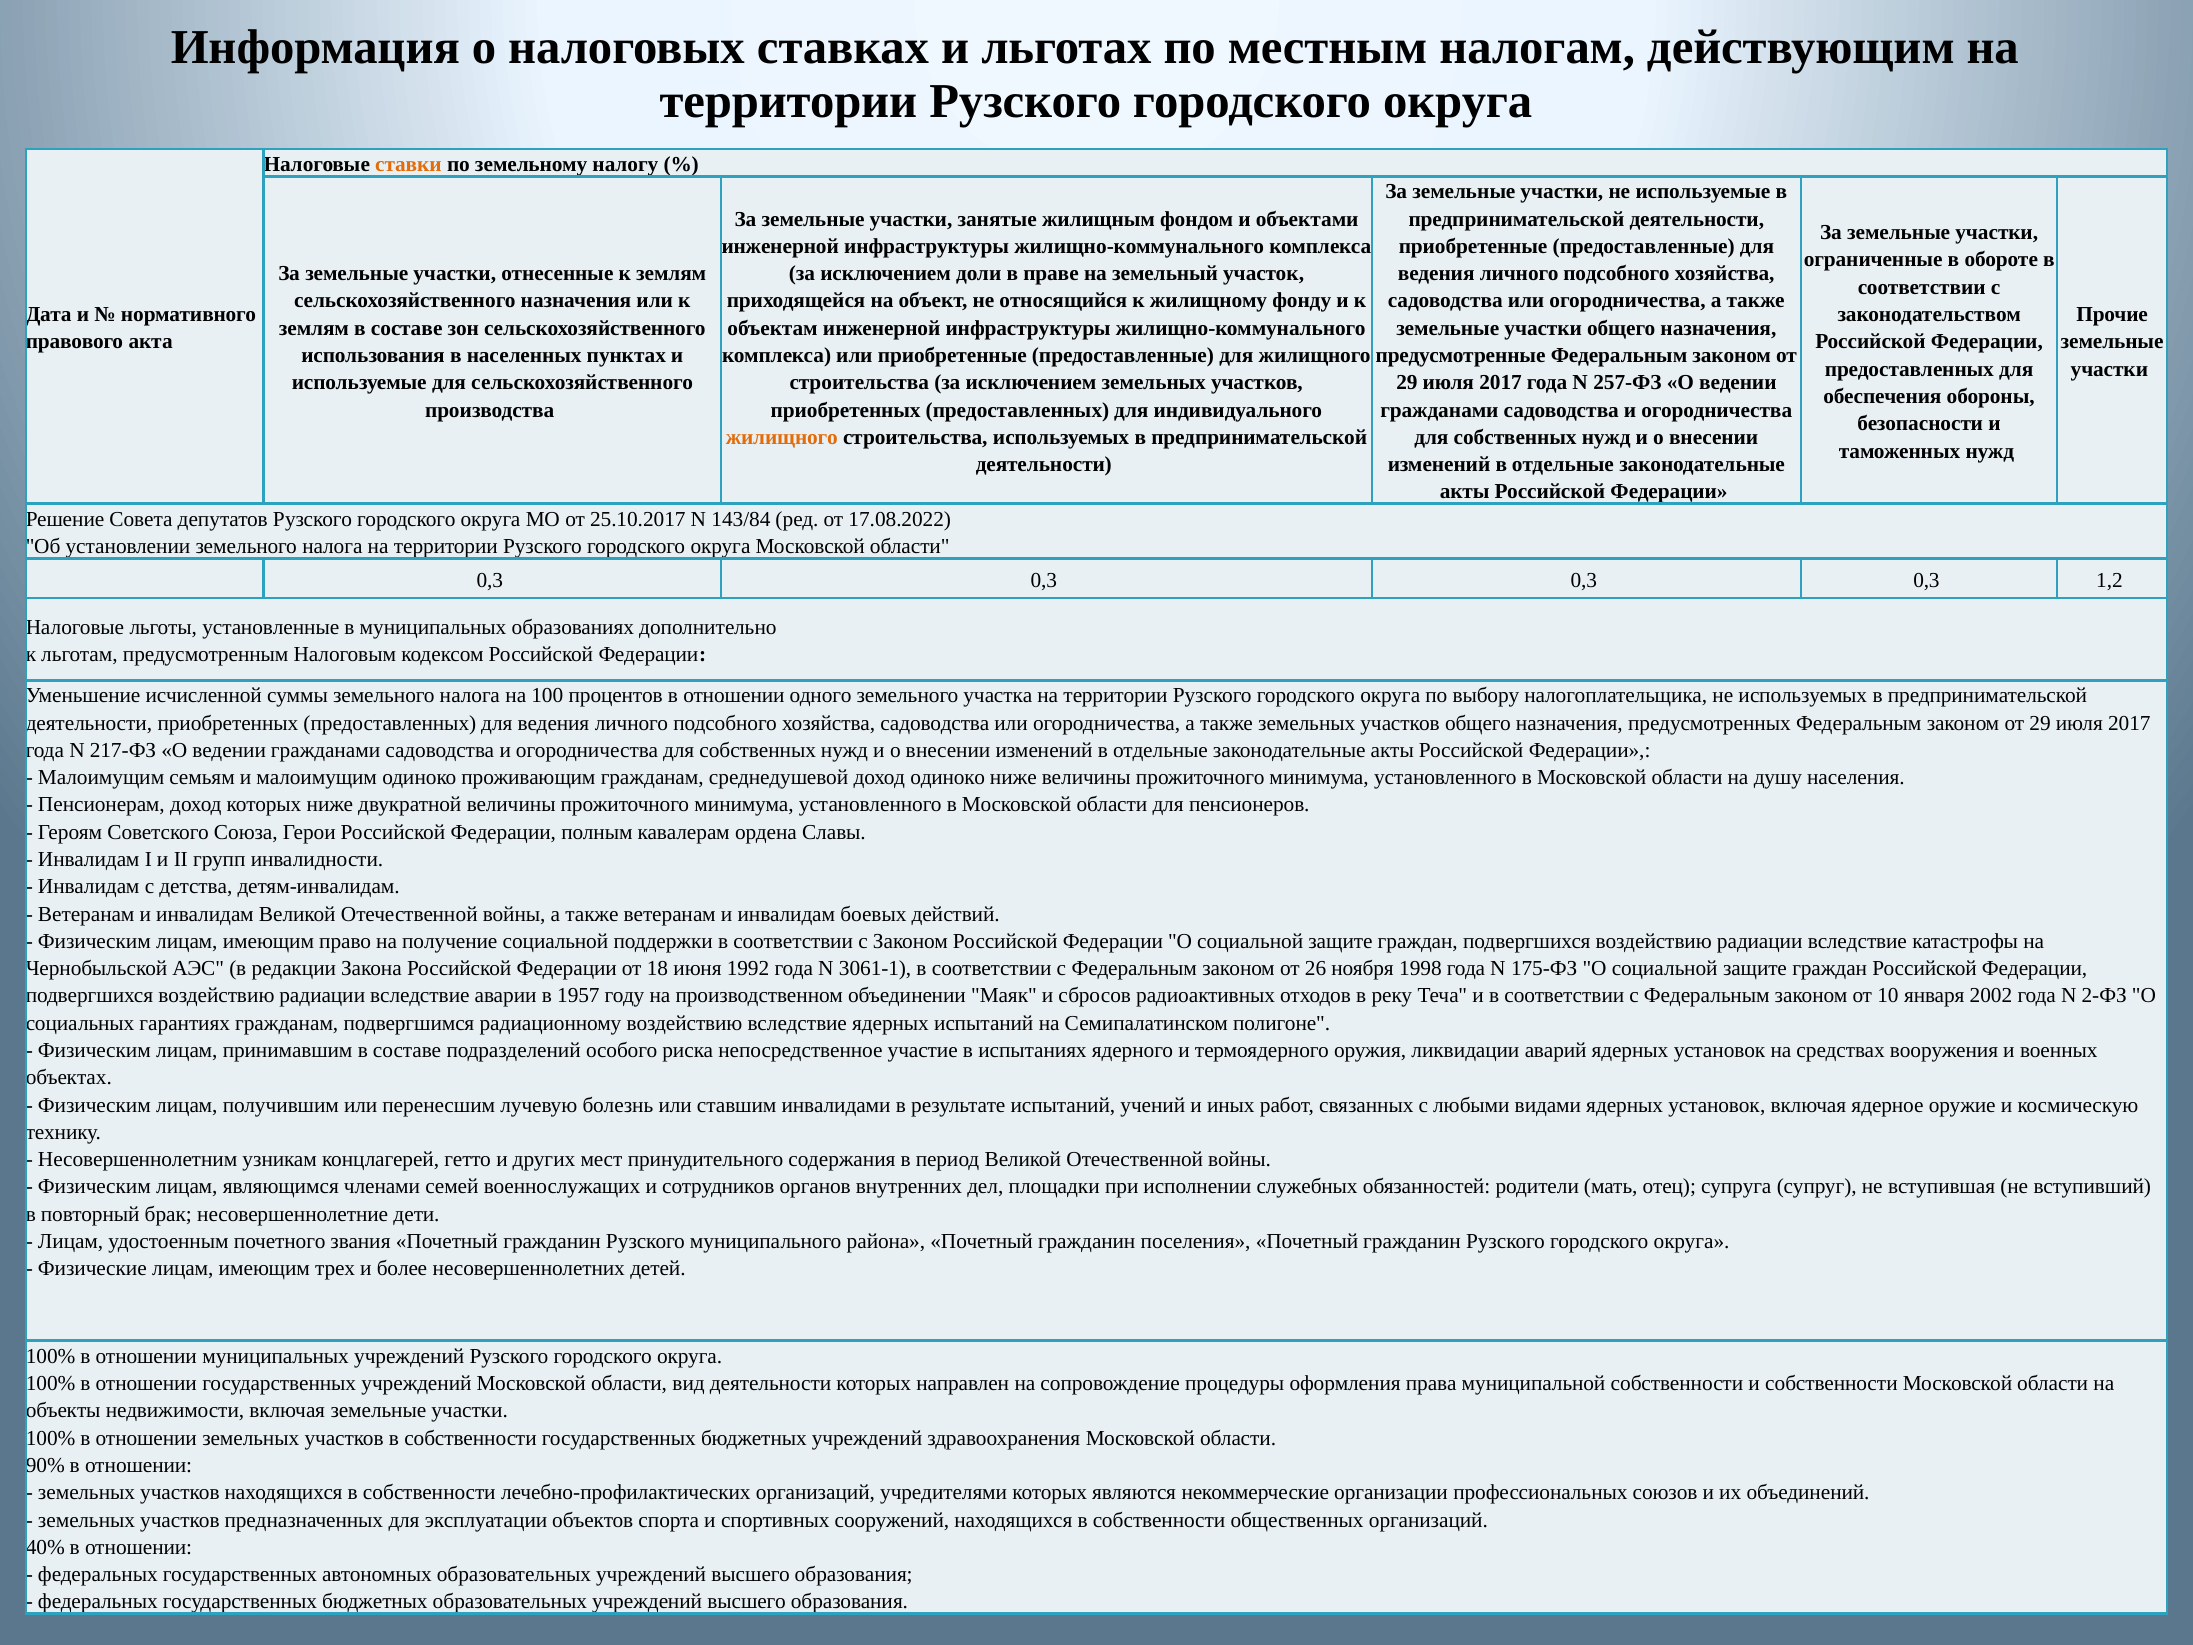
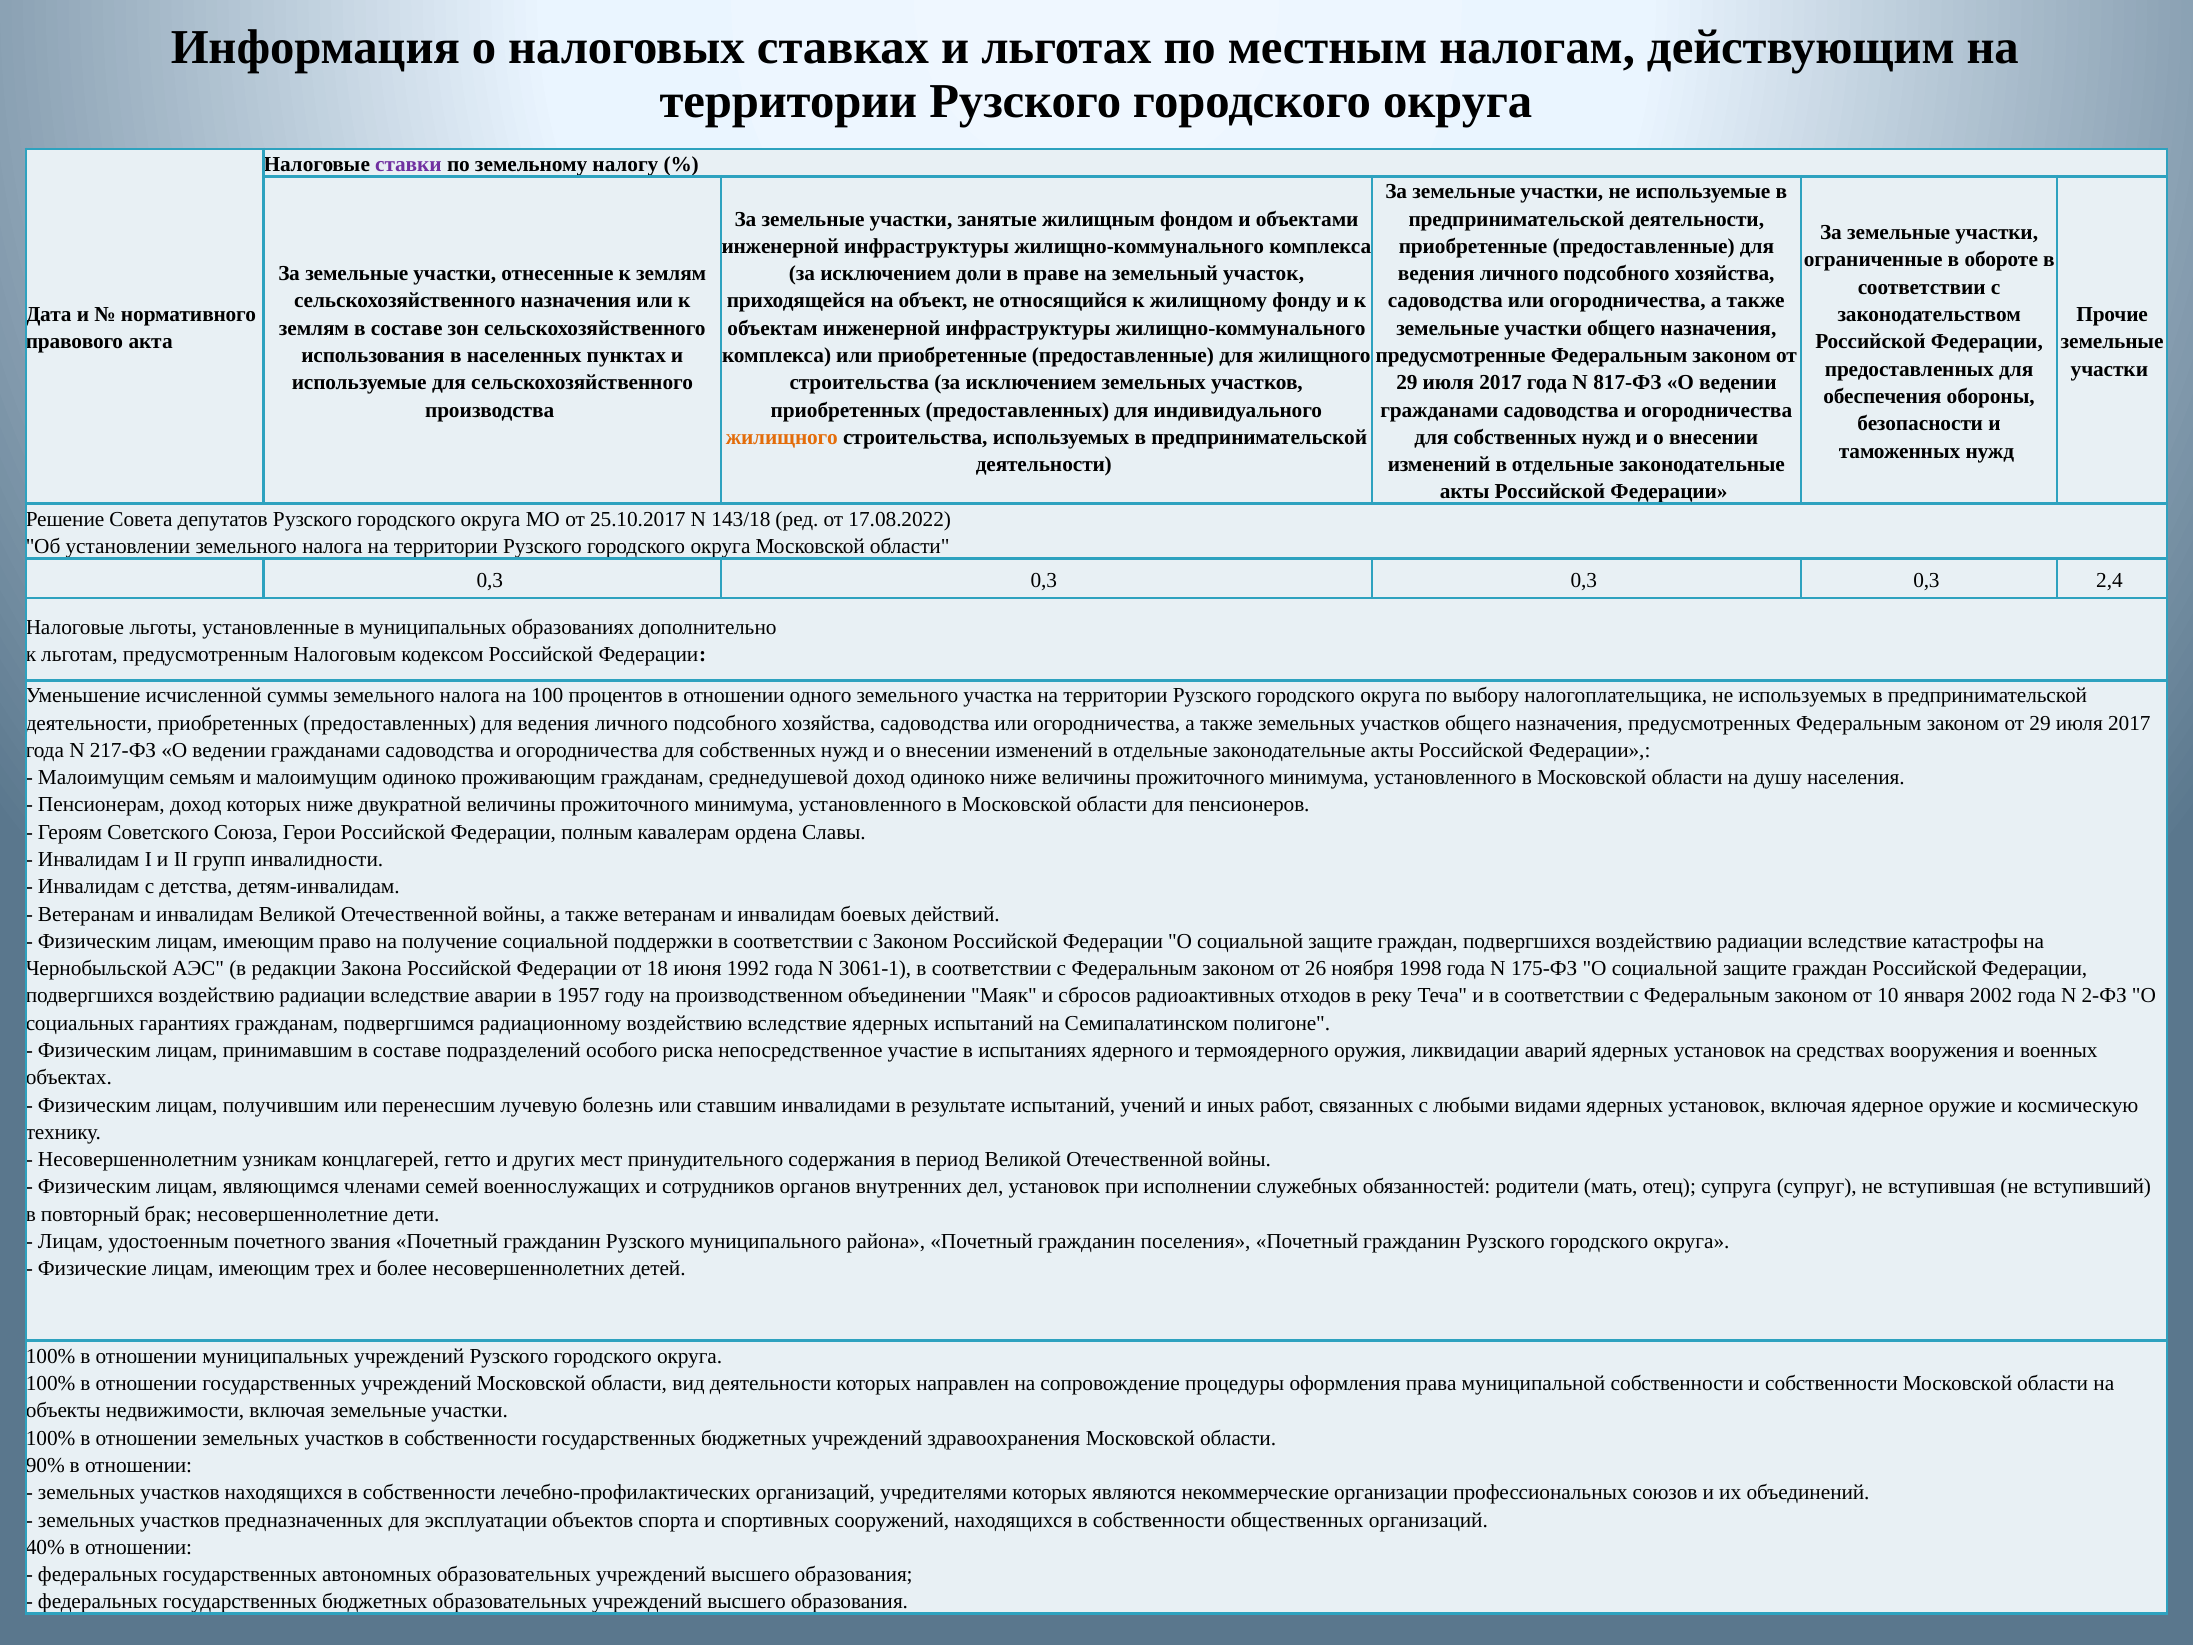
ставки colour: orange -> purple
257-ФЗ: 257-ФЗ -> 817-ФЗ
143/84: 143/84 -> 143/18
1,2: 1,2 -> 2,4
дел площадки: площадки -> установок
